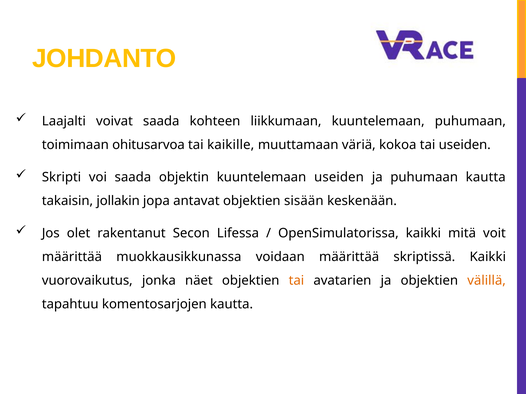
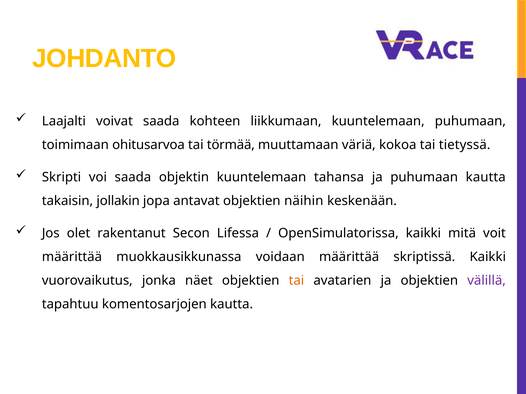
kaikille: kaikille -> törmää
tai useiden: useiden -> tietyssä
kuuntelemaan useiden: useiden -> tahansa
sisään: sisään -> näihin
välillä colour: orange -> purple
